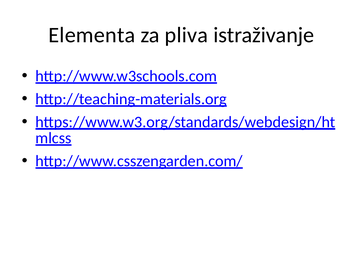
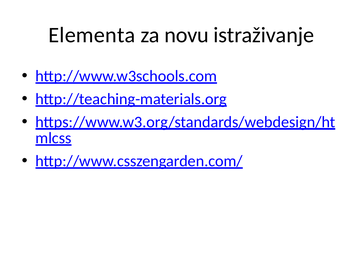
pliva: pliva -> novu
